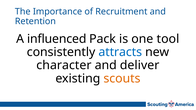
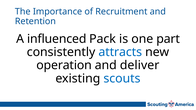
tool: tool -> part
character: character -> operation
scouts colour: orange -> blue
